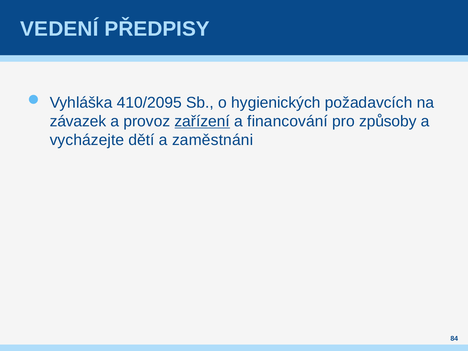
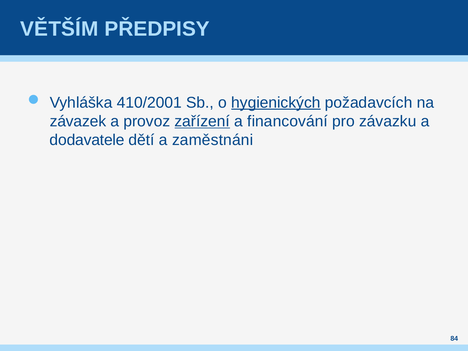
VEDENÍ: VEDENÍ -> VĚTŠÍM
410/2095: 410/2095 -> 410/2001
hygienických underline: none -> present
způsoby: způsoby -> závazku
vycházejte: vycházejte -> dodavatele
